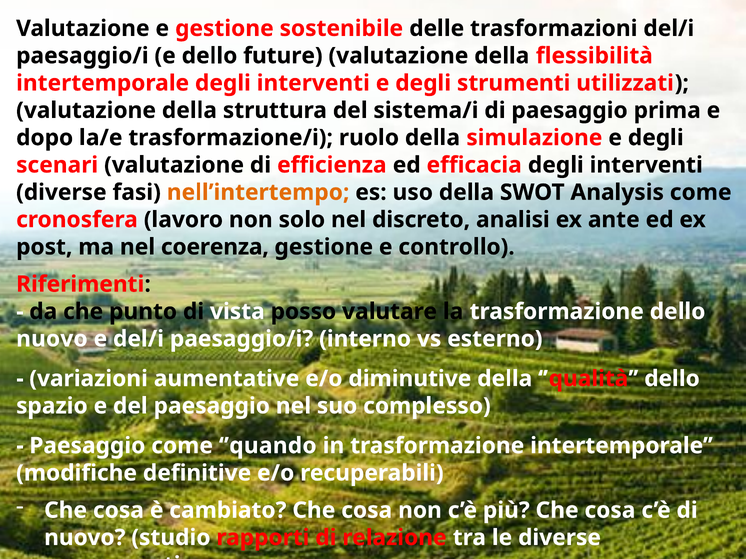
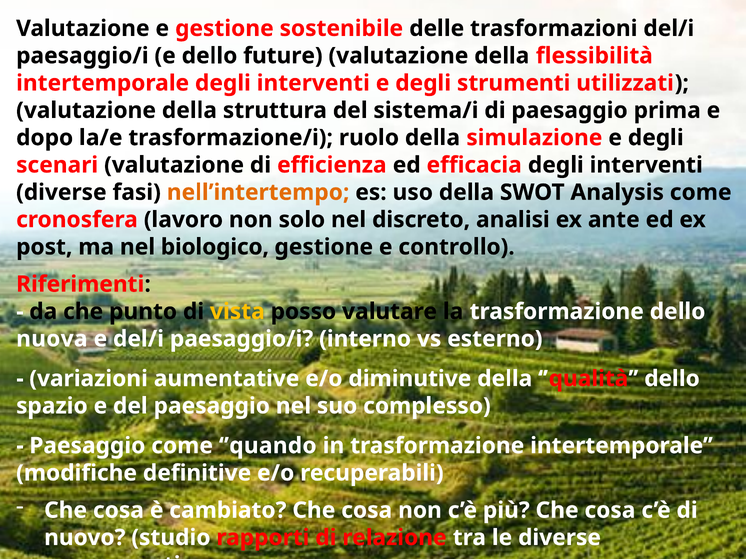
coerenza: coerenza -> biologico
vista colour: white -> yellow
nuovo at (52, 339): nuovo -> nuova
